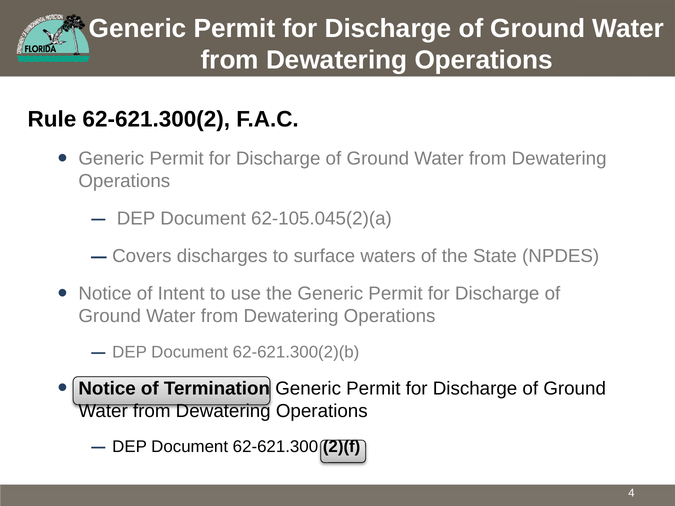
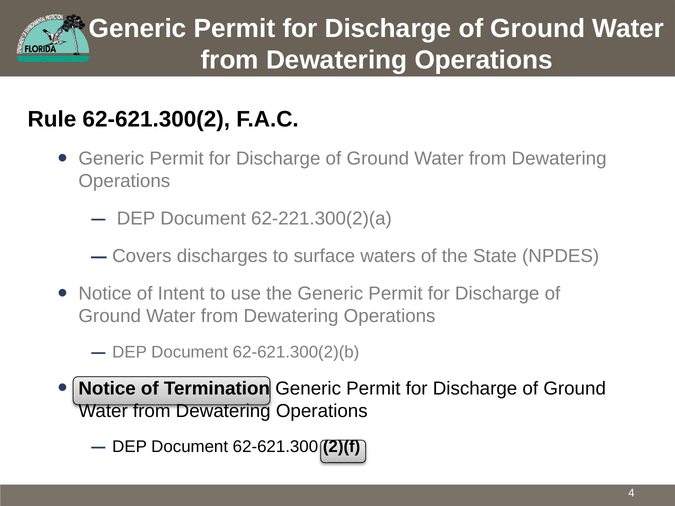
62-105.045(2)(a: 62-105.045(2)(a -> 62-221.300(2)(a
